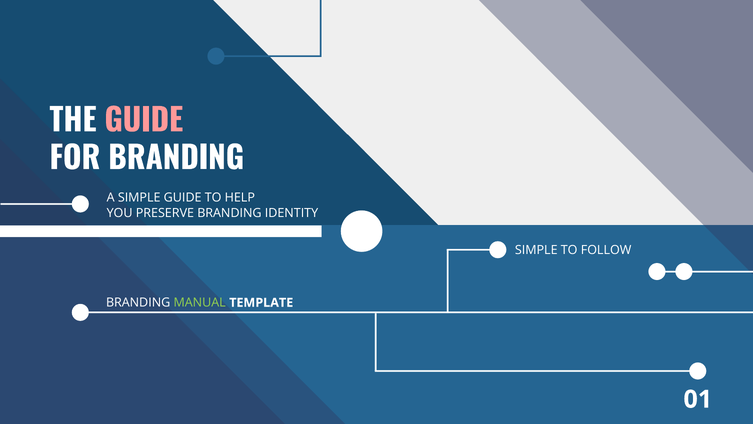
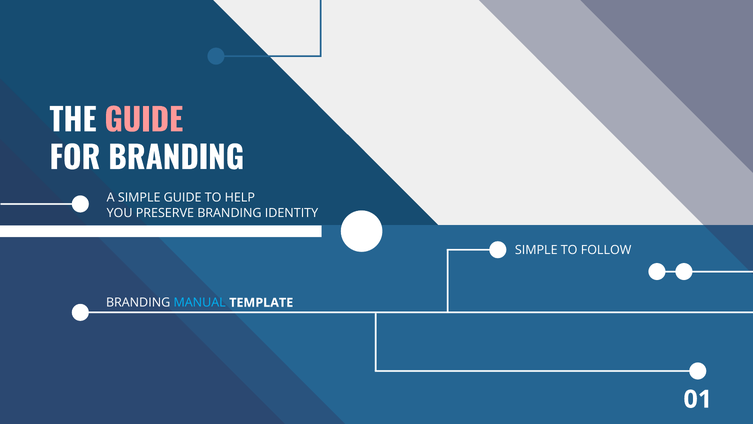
MANUAL colour: light green -> light blue
